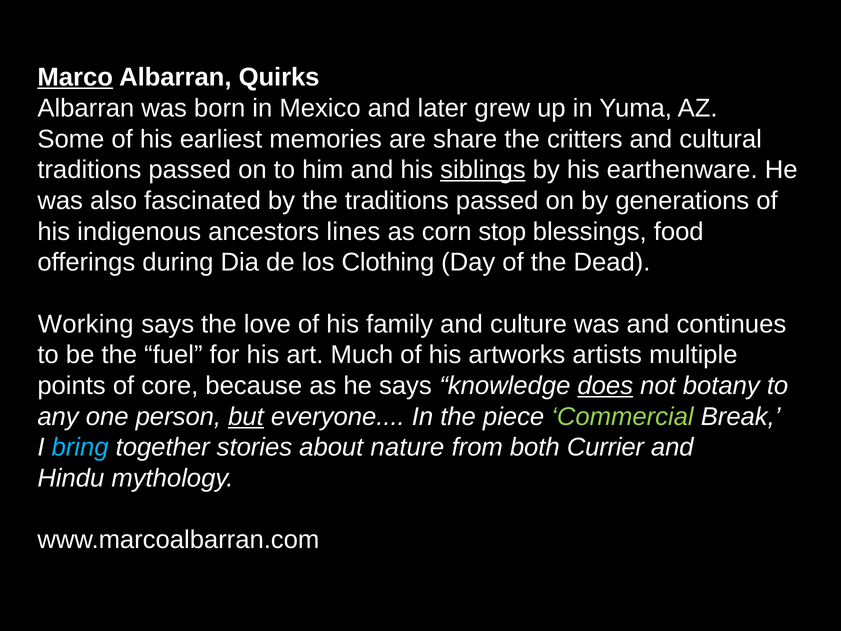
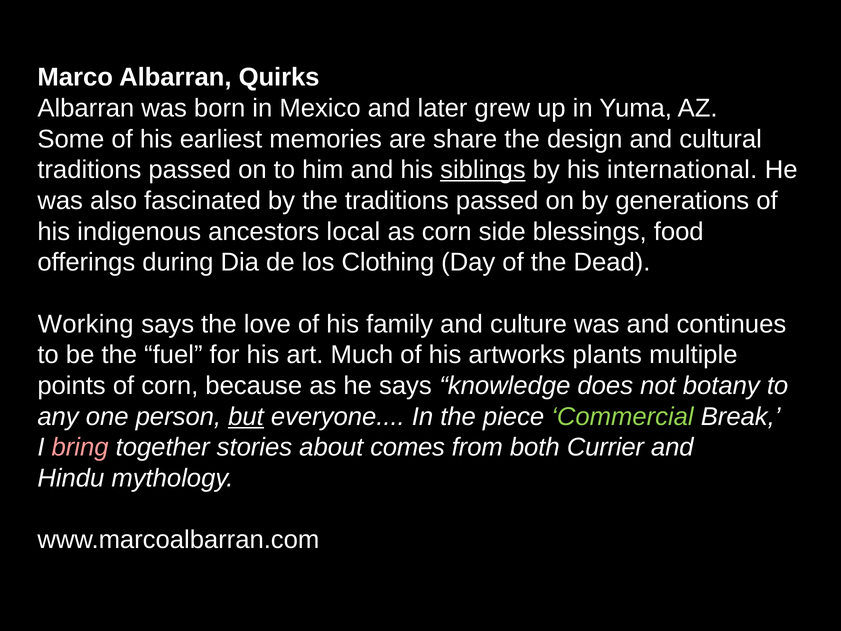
Marco underline: present -> none
critters: critters -> design
earthenware: earthenware -> international
lines: lines -> local
stop: stop -> side
artists: artists -> plants
of core: core -> corn
does underline: present -> none
bring colour: light blue -> pink
nature: nature -> comes
